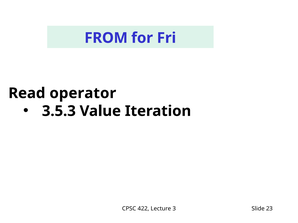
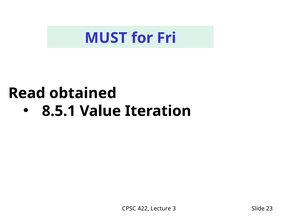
FROM: FROM -> MUST
operator: operator -> obtained
3.5.3: 3.5.3 -> 8.5.1
